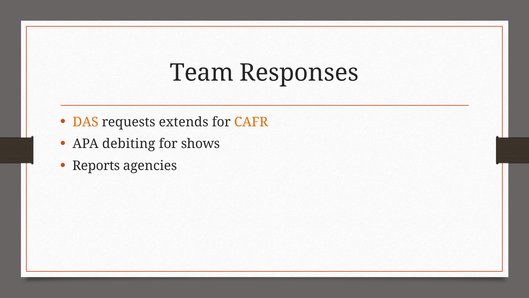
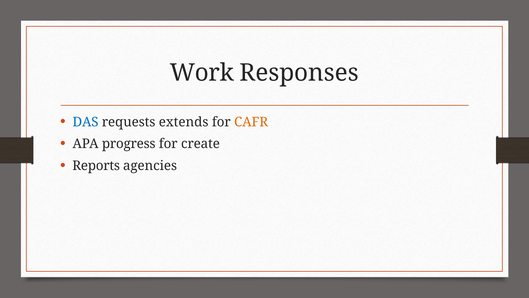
Team: Team -> Work
DAS colour: orange -> blue
debiting: debiting -> progress
shows: shows -> create
